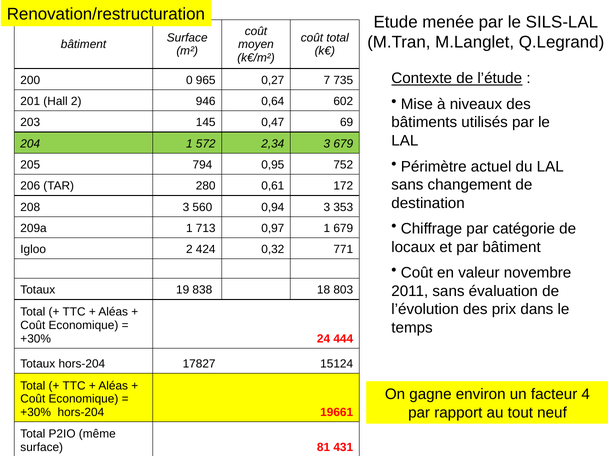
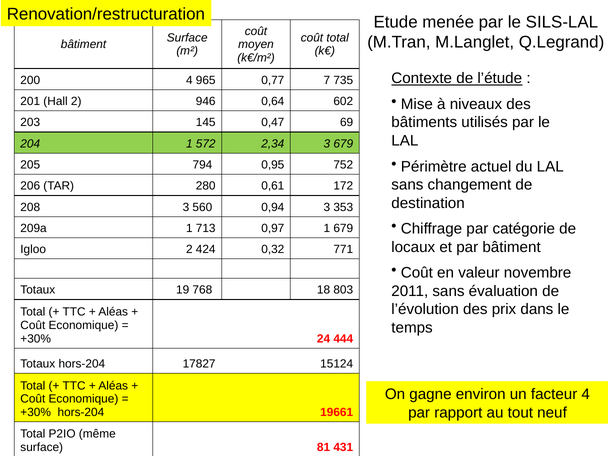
200 0: 0 -> 4
0,27: 0,27 -> 0,77
838: 838 -> 768
